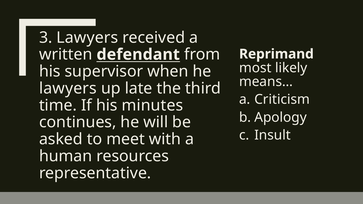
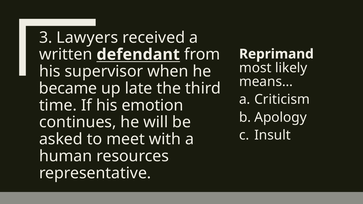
lawyers at (68, 88): lawyers -> became
minutes: minutes -> emotion
